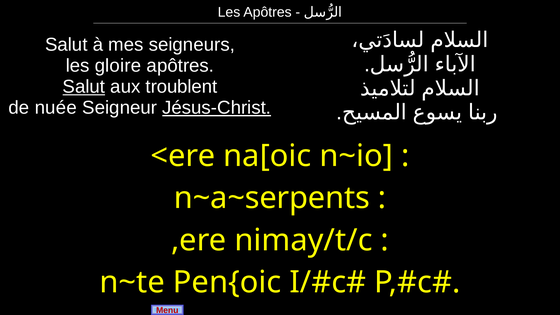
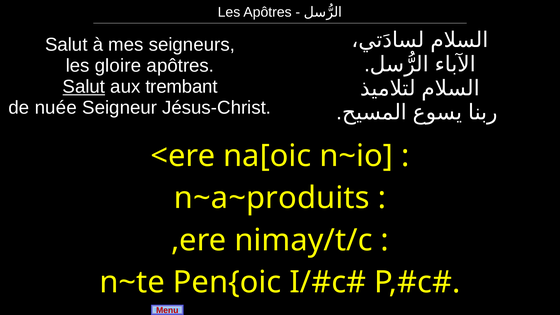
troublent: troublent -> trembant
Jésus-Christ underline: present -> none
n~a~serpents: n~a~serpents -> n~a~produits
